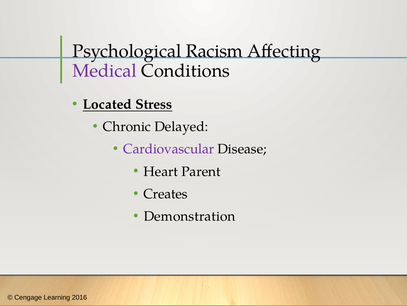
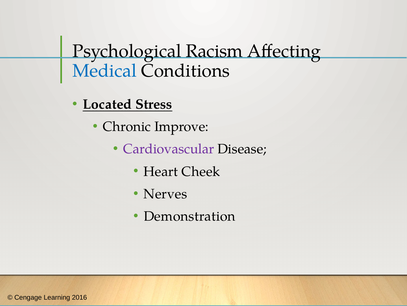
Medical colour: purple -> blue
Delayed: Delayed -> Improve
Parent: Parent -> Cheek
Creates: Creates -> Nerves
